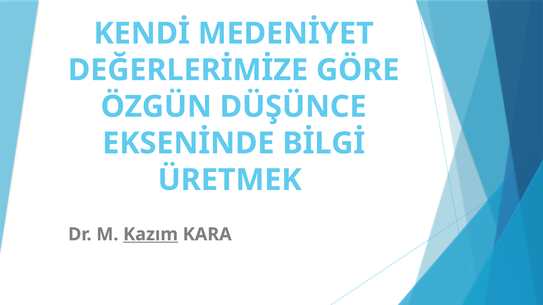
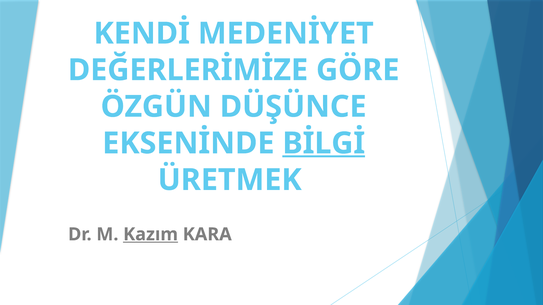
BİLGİ underline: none -> present
